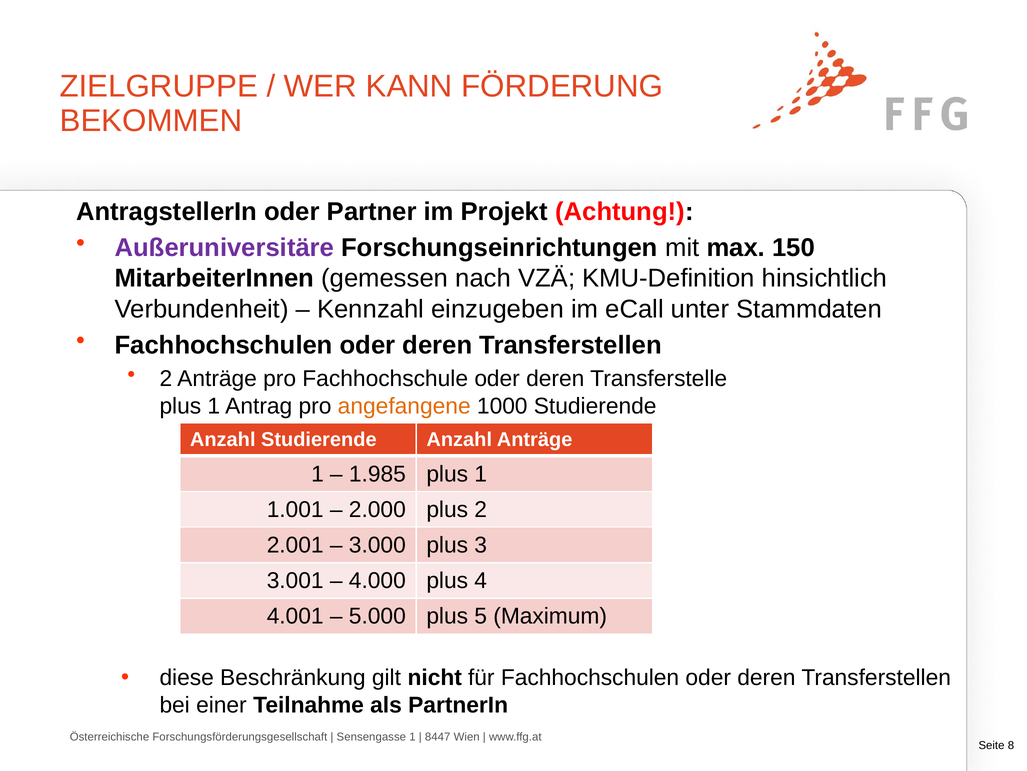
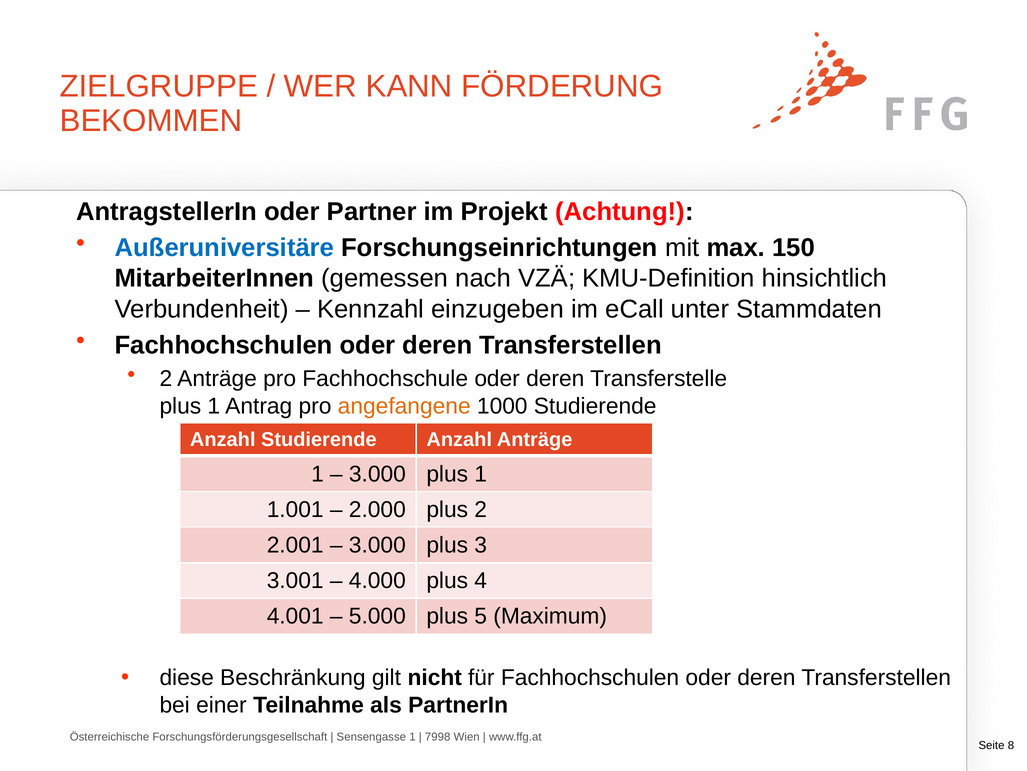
Außeruniversitäre colour: purple -> blue
1.985 at (377, 474): 1.985 -> 3.000
8447: 8447 -> 7998
